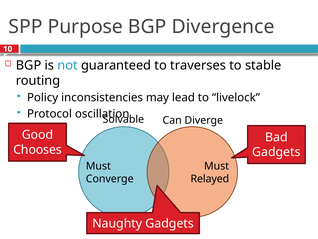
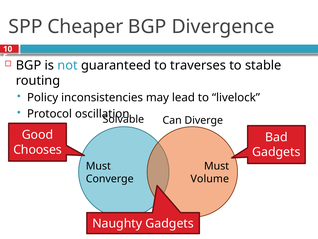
Purpose: Purpose -> Cheaper
Relayed: Relayed -> Volume
